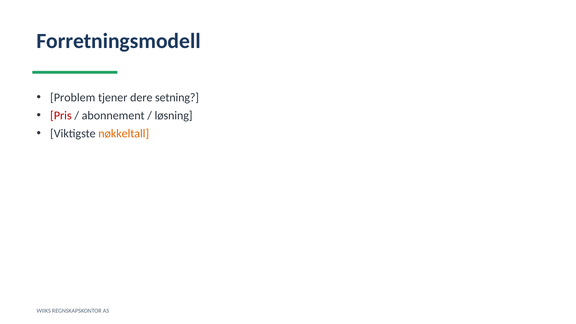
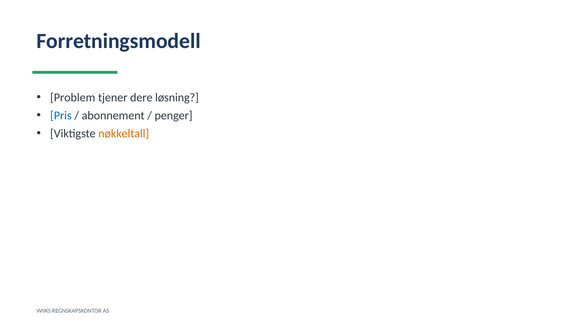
setning: setning -> løsning
Pris colour: red -> blue
løsning: løsning -> penger
